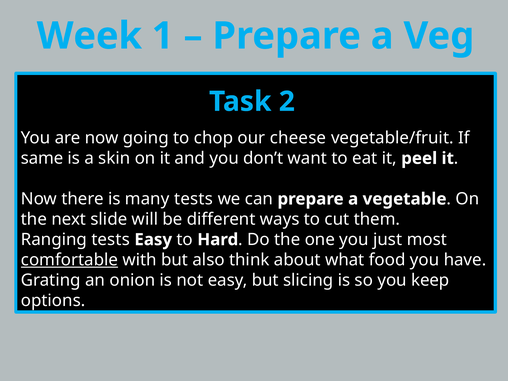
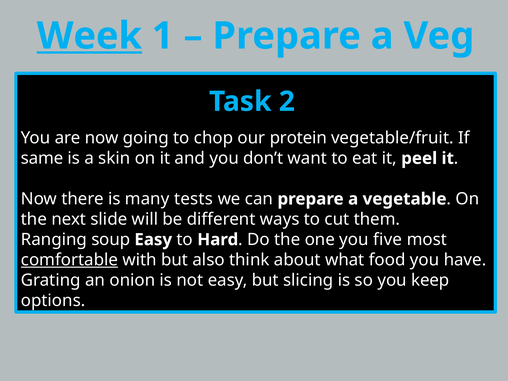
Week underline: none -> present
cheese: cheese -> protein
Ranging tests: tests -> soup
just: just -> five
